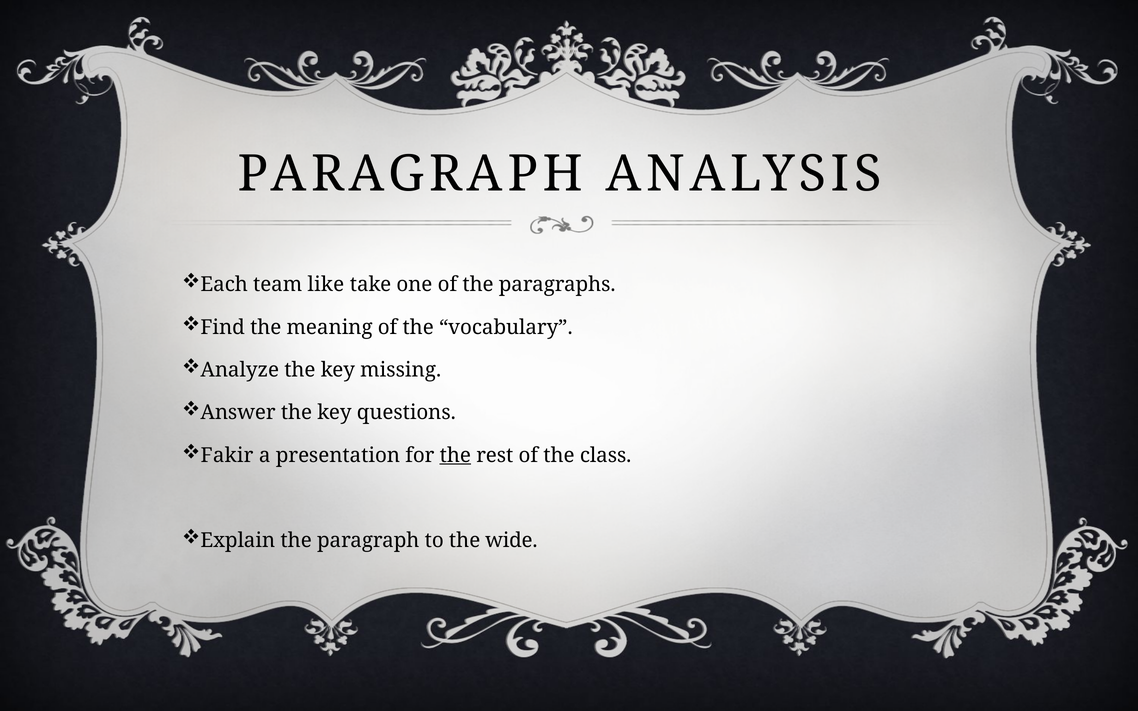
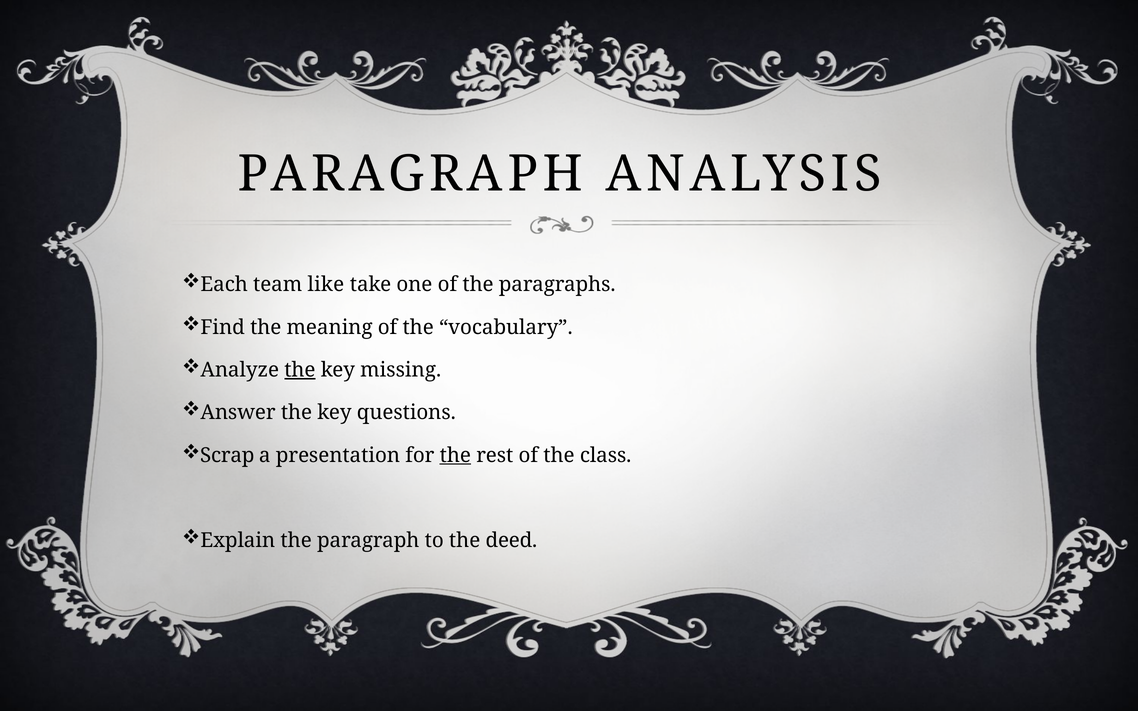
the at (300, 370) underline: none -> present
Fakir: Fakir -> Scrap
wide: wide -> deed
